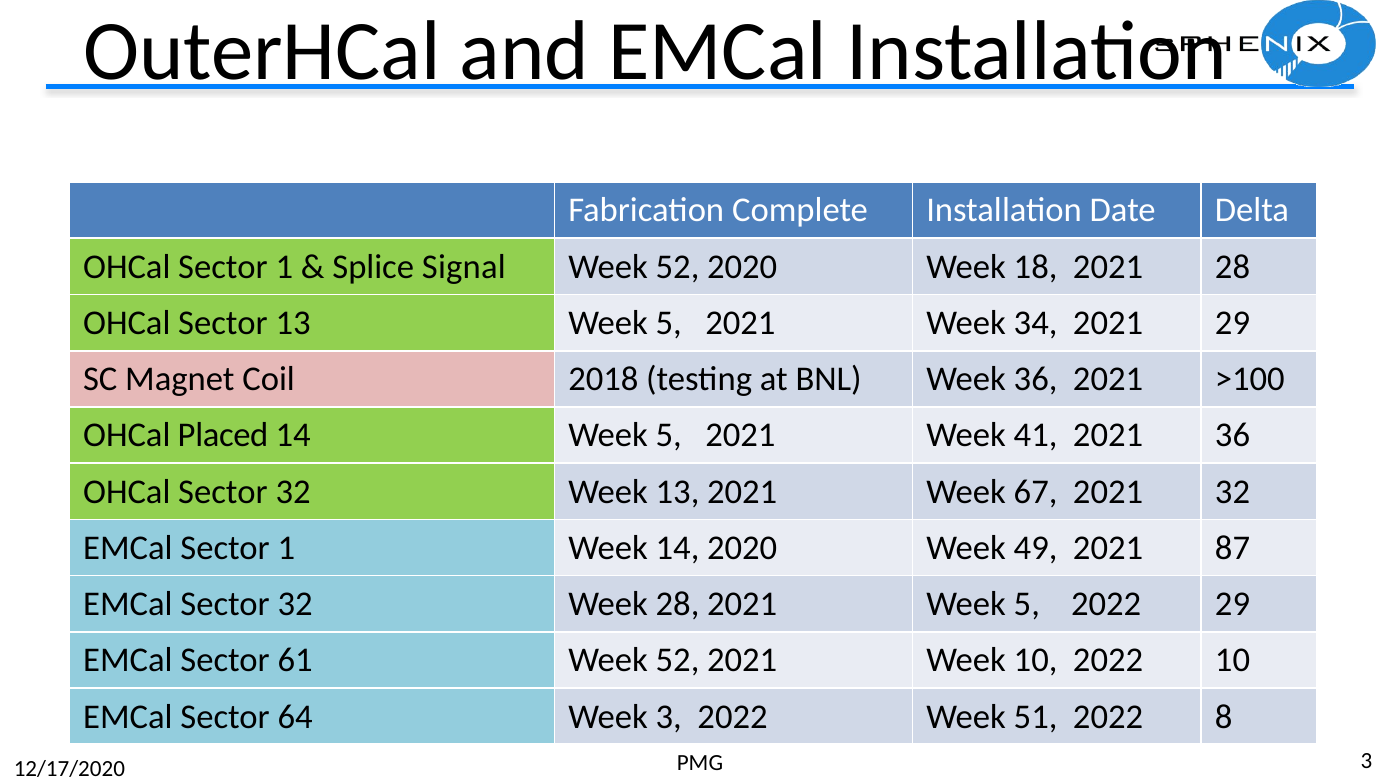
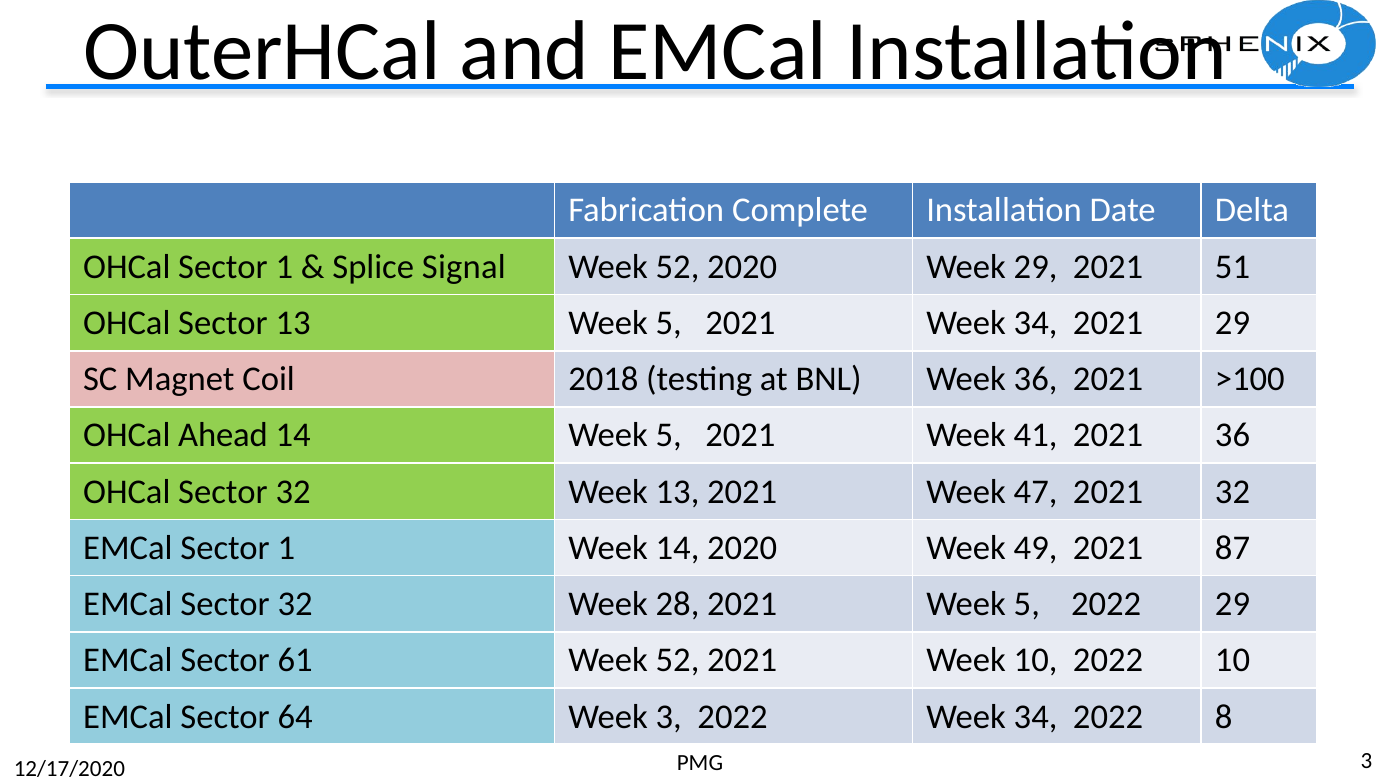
Week 18: 18 -> 29
2021 28: 28 -> 51
Placed: Placed -> Ahead
67: 67 -> 47
2022 Week 51: 51 -> 34
